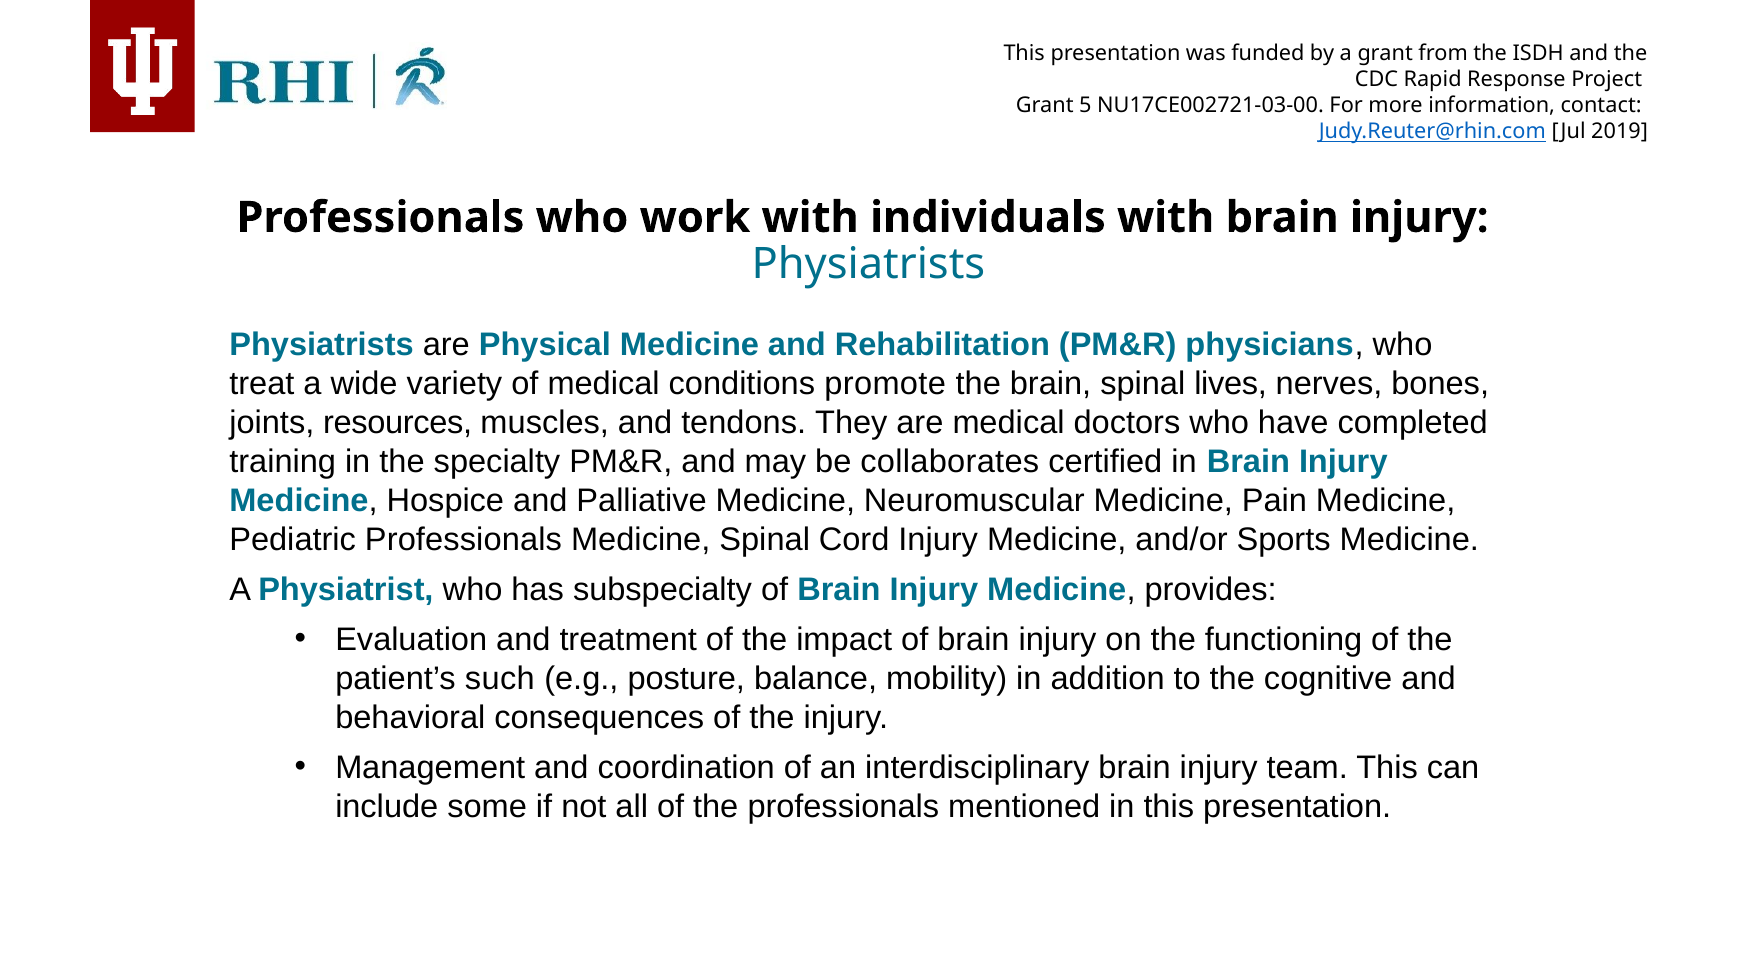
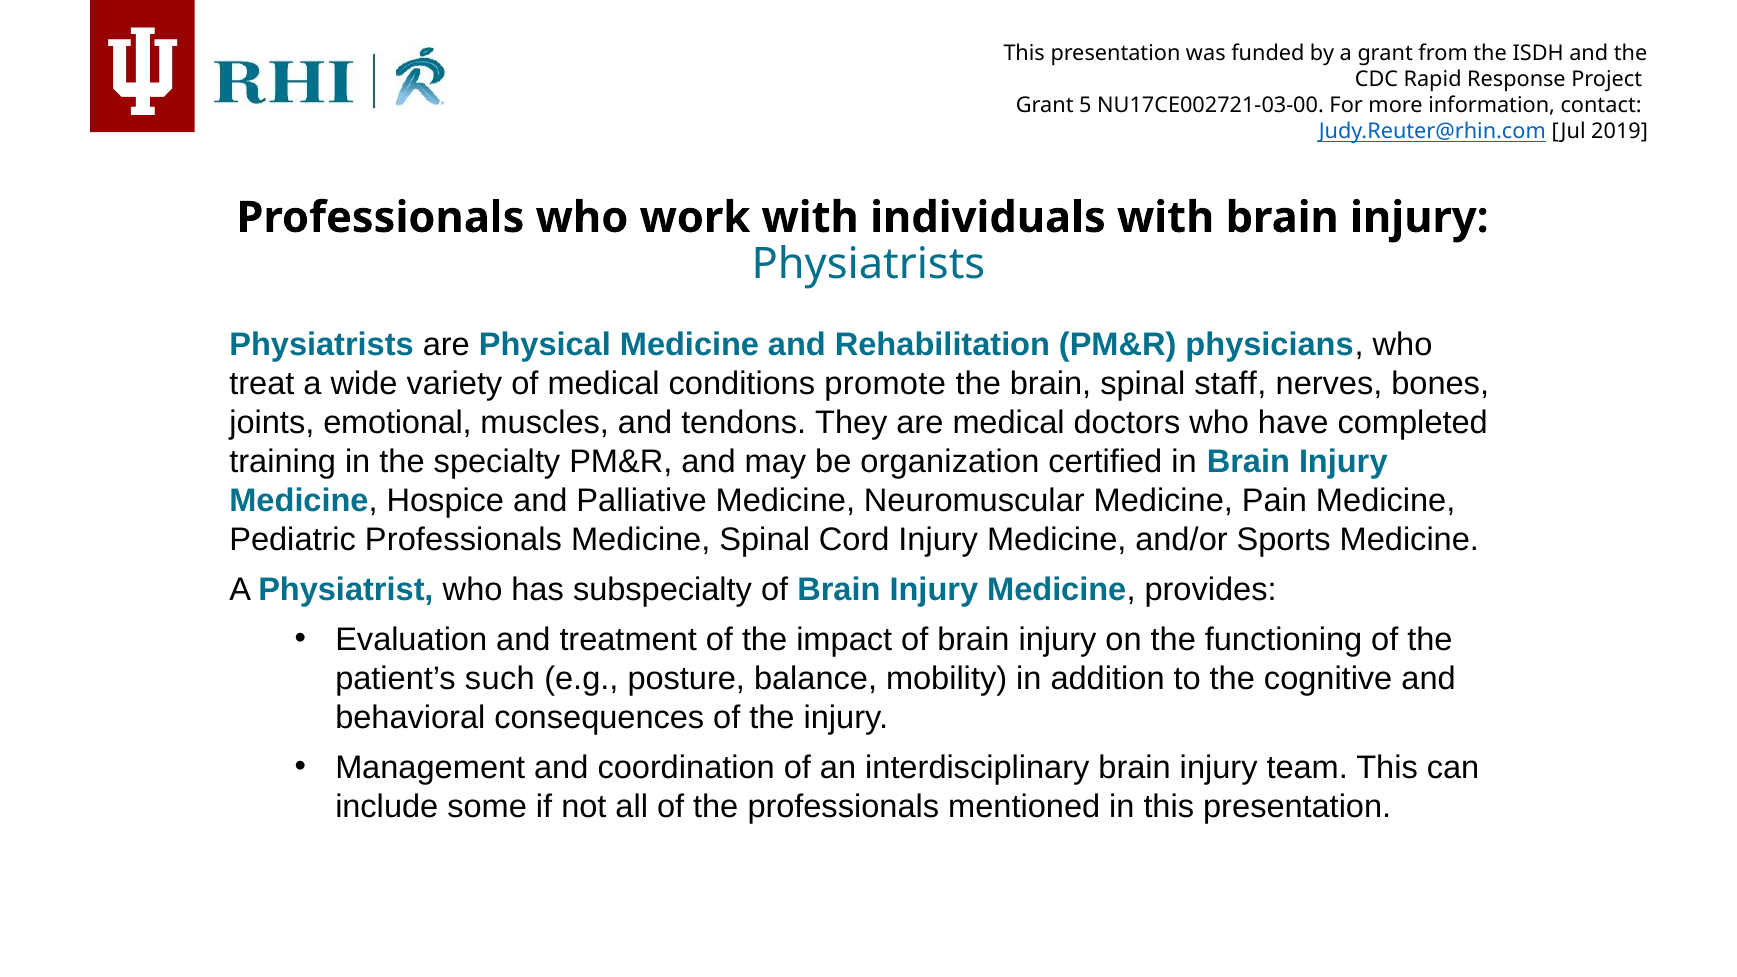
lives: lives -> staff
resources: resources -> emotional
collaborates: collaborates -> organization
